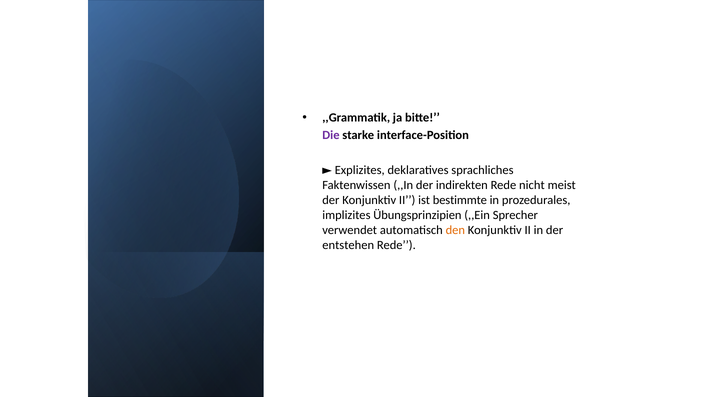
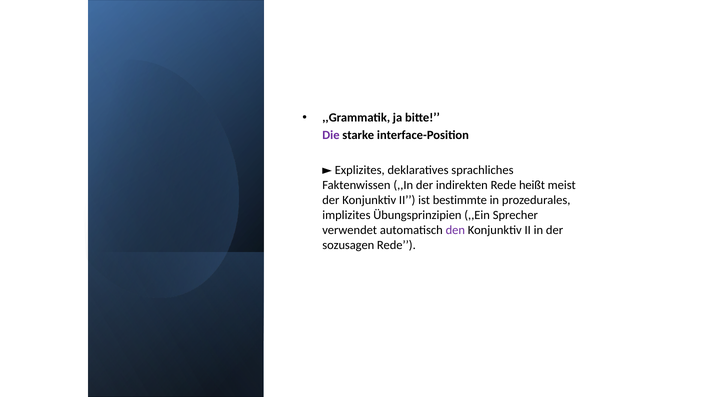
nicht: nicht -> heißt
den colour: orange -> purple
entstehen: entstehen -> sozusagen
